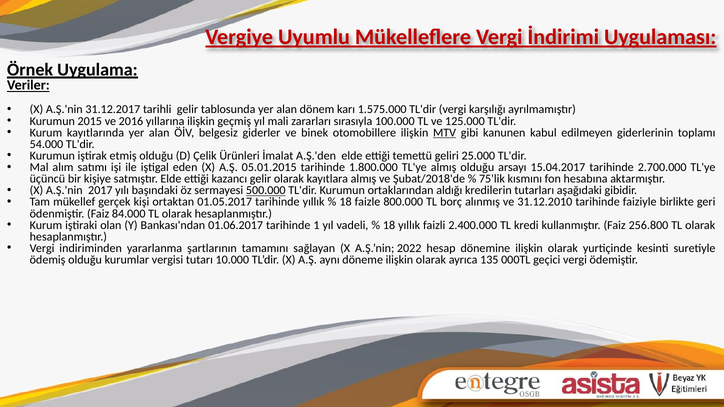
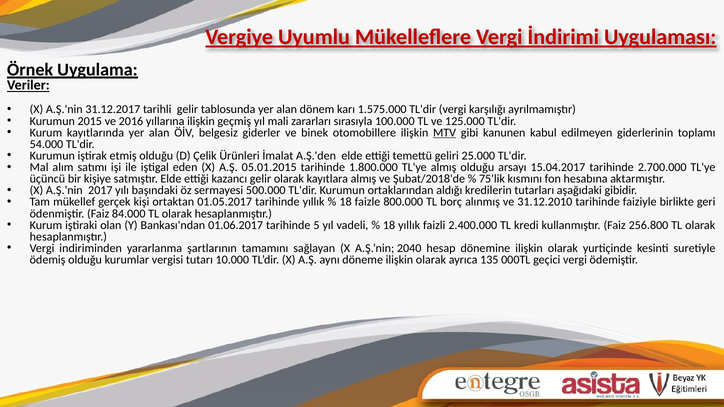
500.000 underline: present -> none
1: 1 -> 5
2022: 2022 -> 2040
